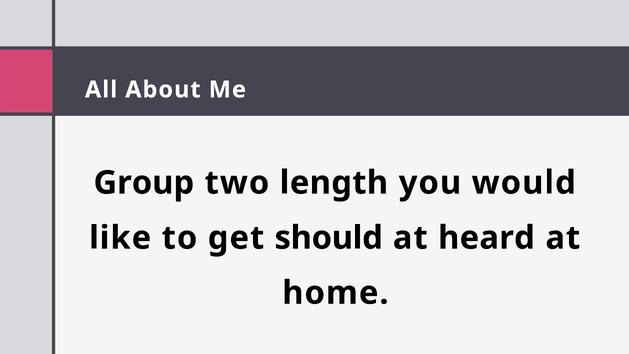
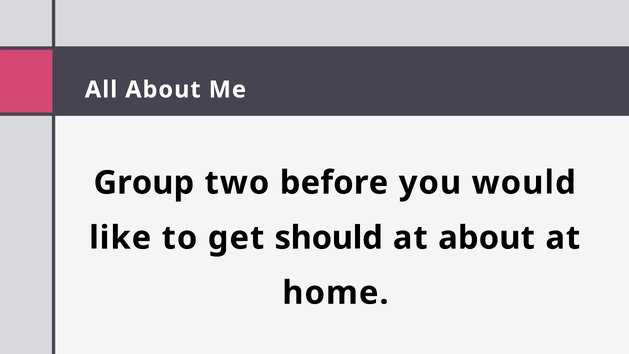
length: length -> before
at heard: heard -> about
